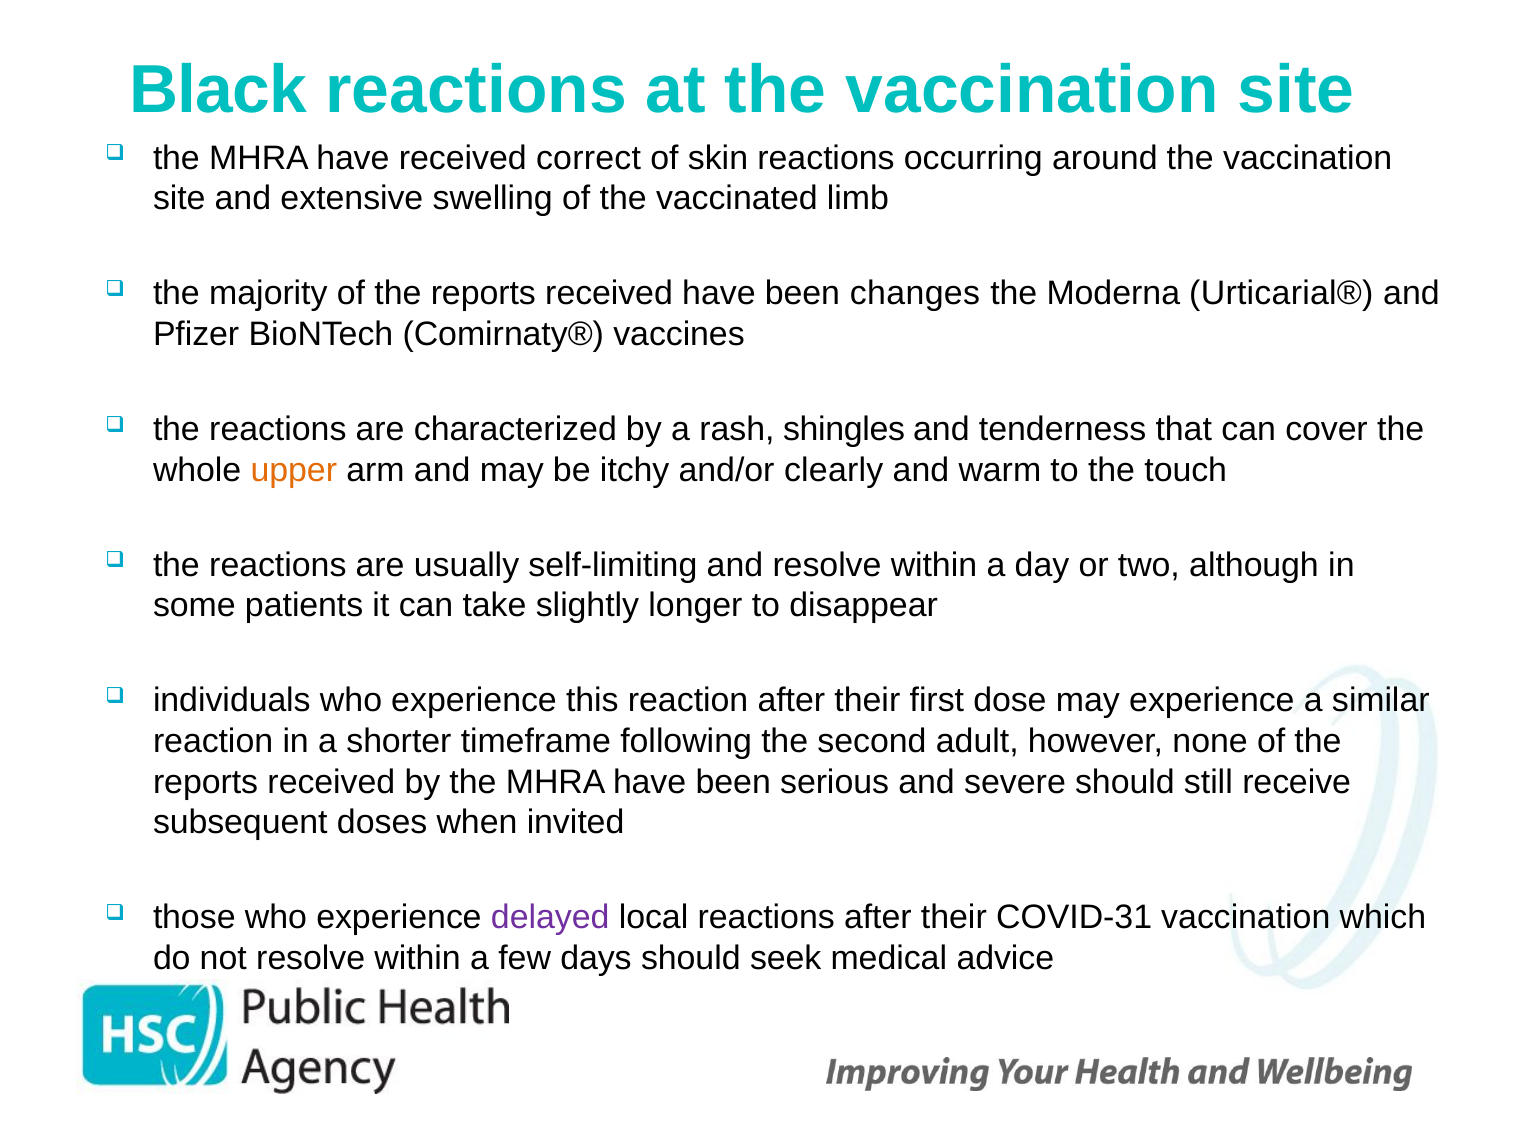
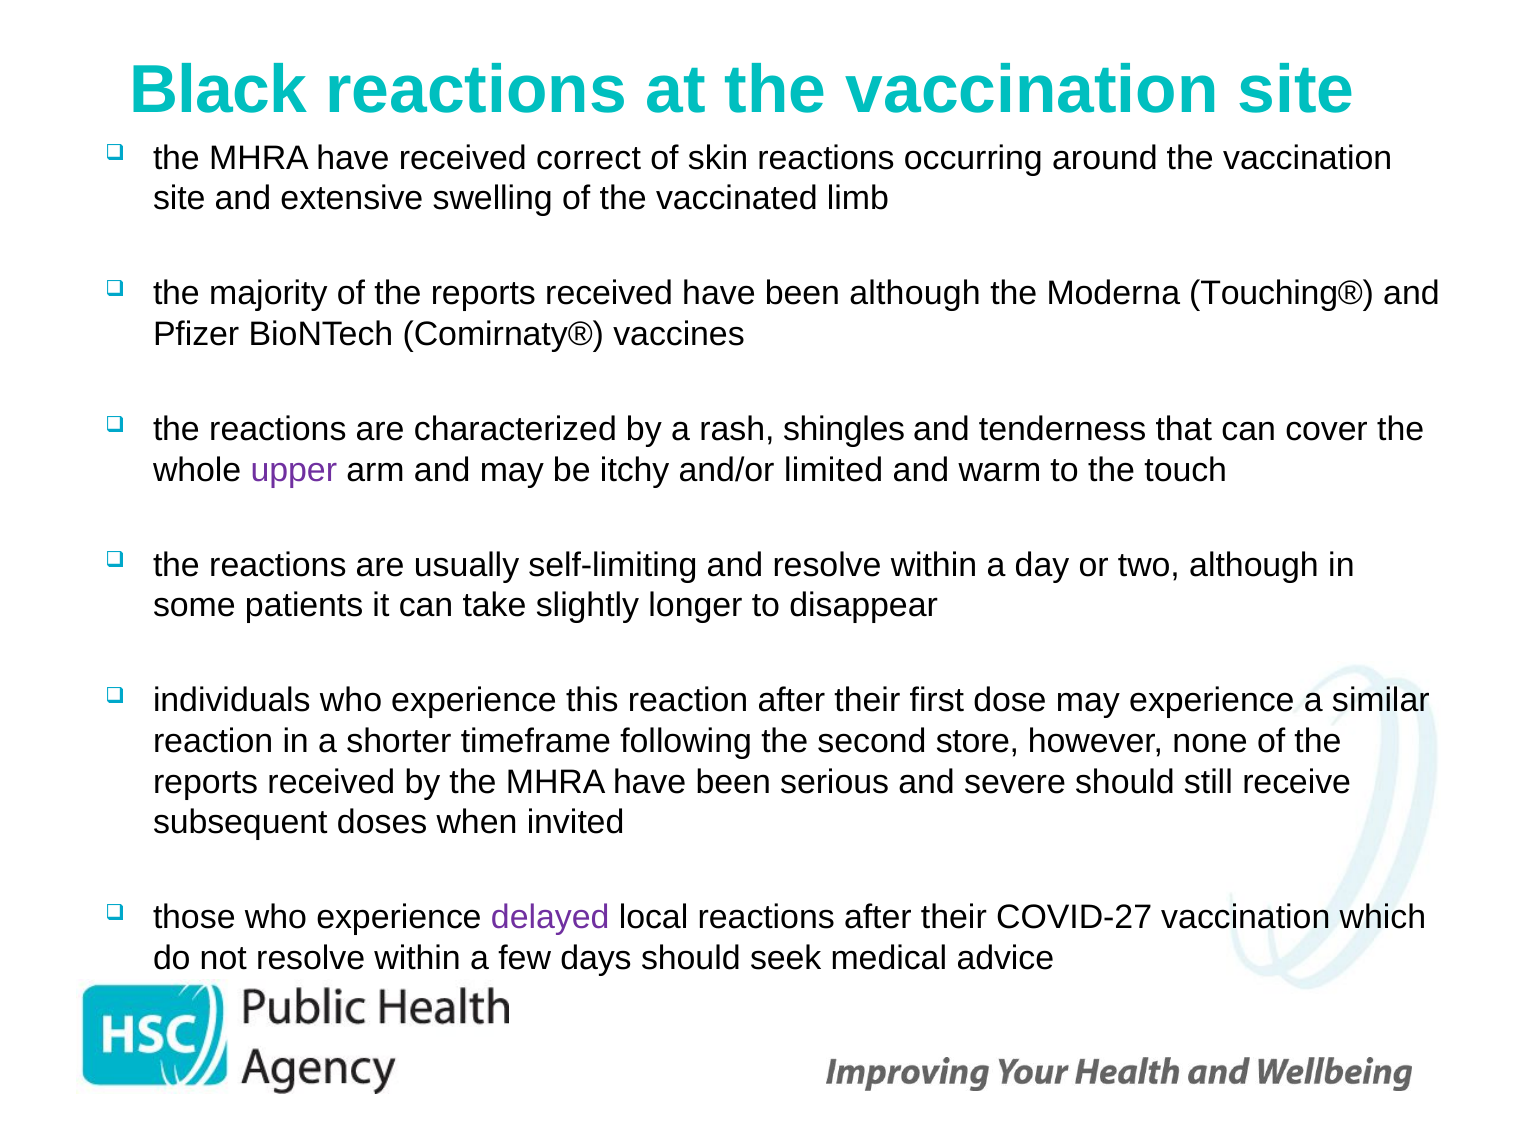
been changes: changes -> although
Urticarial®: Urticarial® -> Touching®
upper colour: orange -> purple
clearly: clearly -> limited
adult: adult -> store
COVID-31: COVID-31 -> COVID-27
